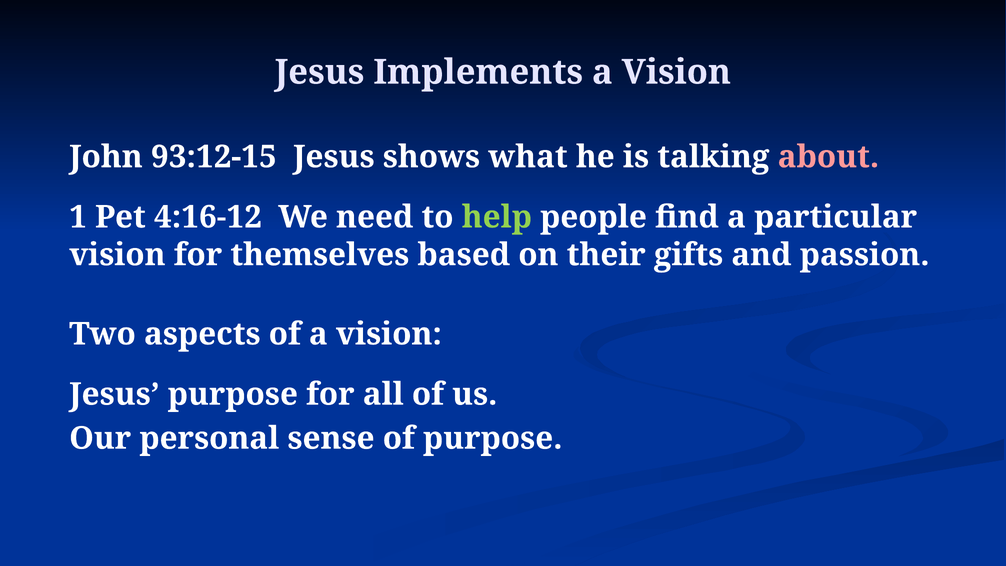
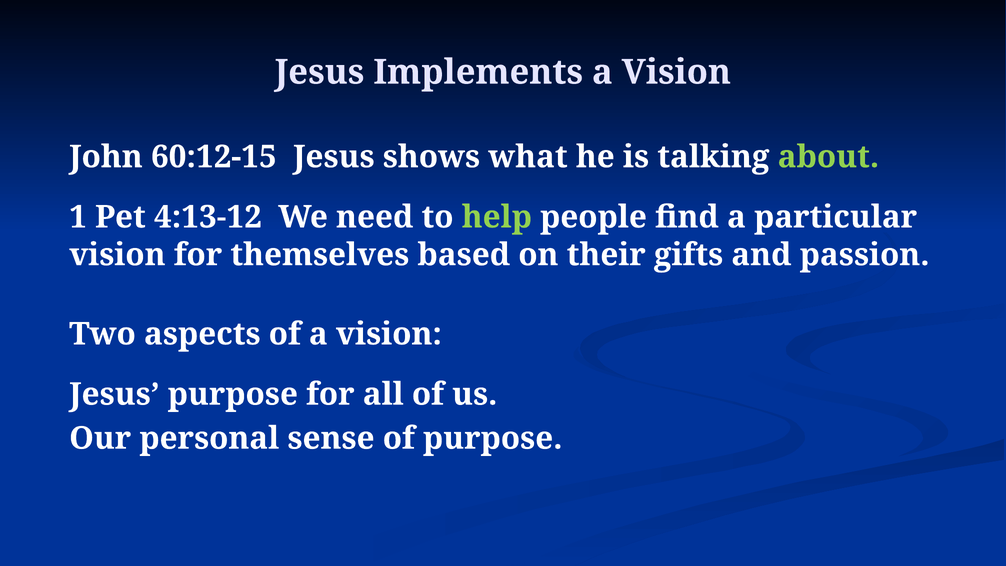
93:12-15: 93:12-15 -> 60:12-15
about colour: pink -> light green
4:16-12: 4:16-12 -> 4:13-12
